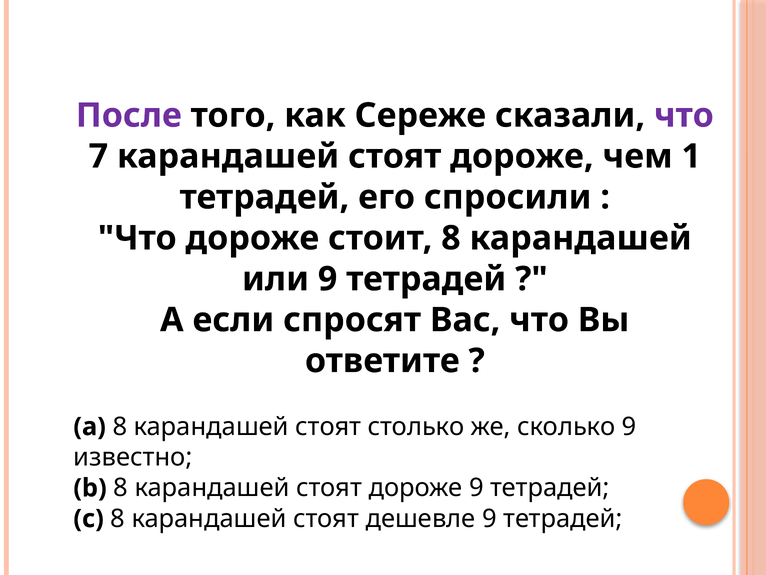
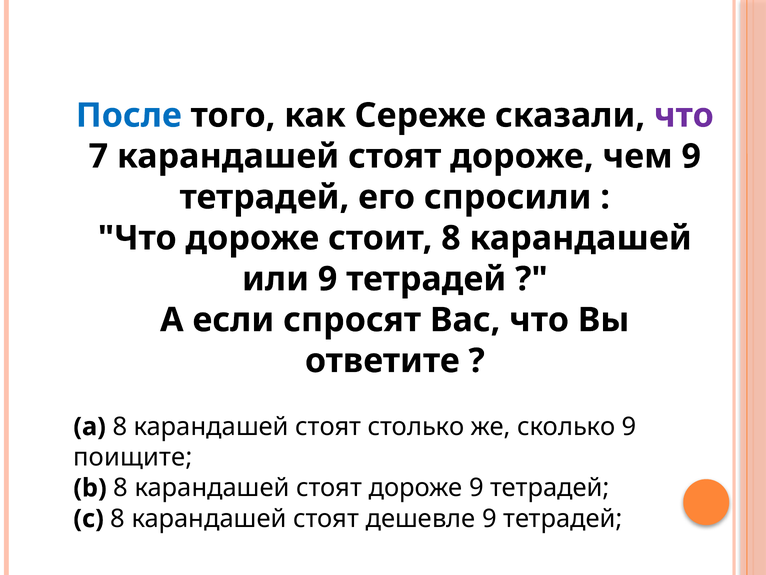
После colour: purple -> blue
чем 1: 1 -> 9
известно: известно -> поищите
